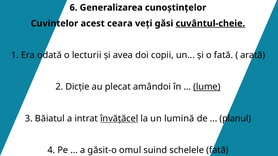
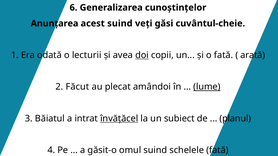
Cuvintelor: Cuvintelor -> Anunțarea
acest ceara: ceara -> suind
cuvântul-cheie underline: present -> none
doi underline: none -> present
Dicție: Dicție -> Făcut
lumină: lumină -> subiect
